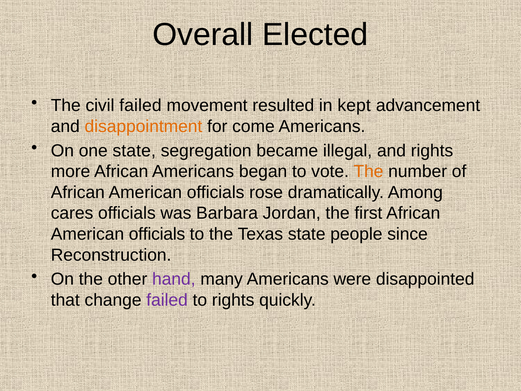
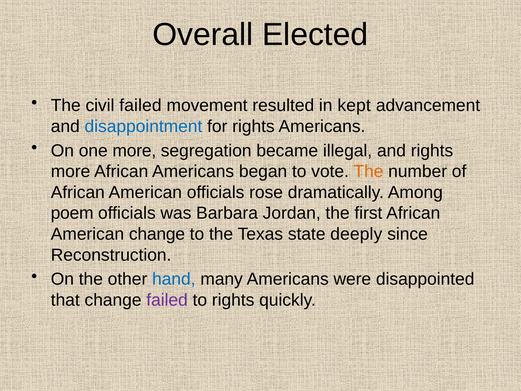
disappointment colour: orange -> blue
for come: come -> rights
one state: state -> more
cares: cares -> poem
officials at (157, 234): officials -> change
people: people -> deeply
hand colour: purple -> blue
